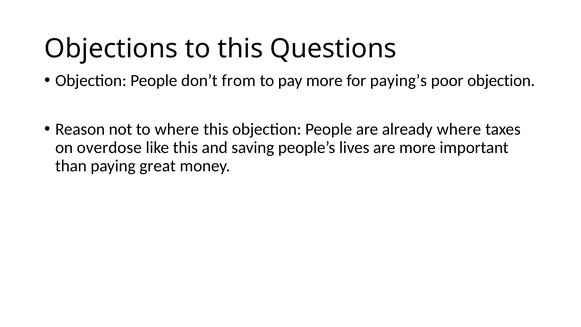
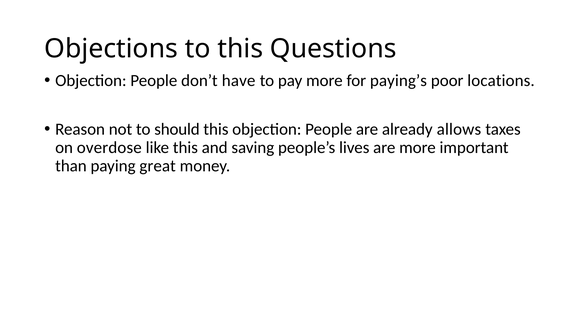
from: from -> have
poor objection: objection -> locations
to where: where -> should
already where: where -> allows
